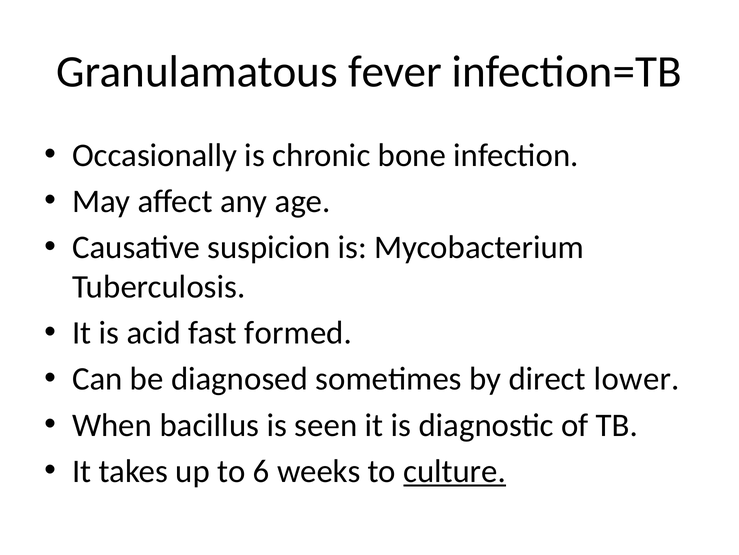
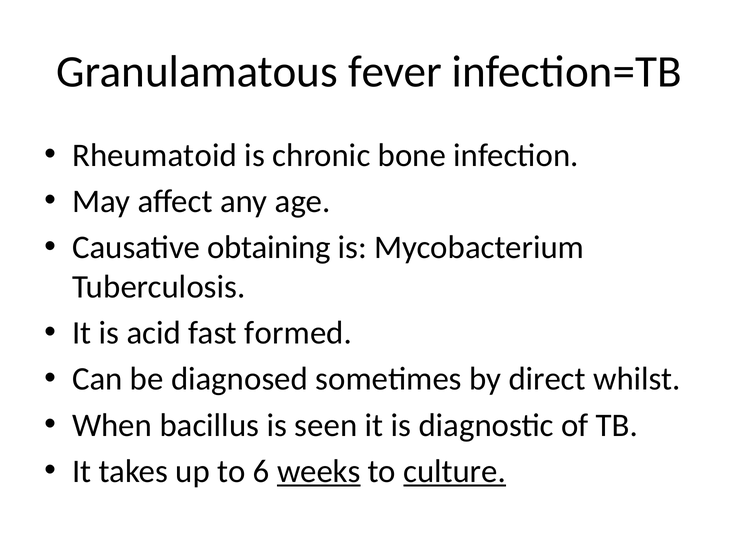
Occasionally: Occasionally -> Rheumatoid
suspicion: suspicion -> obtaining
lower: lower -> whilst
weeks underline: none -> present
